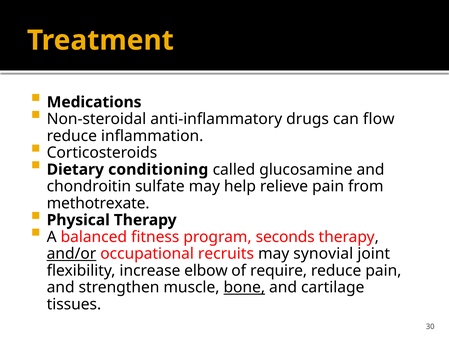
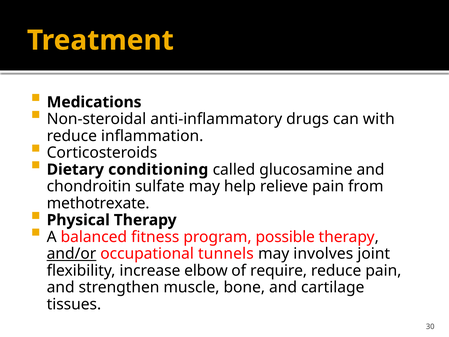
flow: flow -> with
seconds: seconds -> possible
recruits: recruits -> tunnels
synovial: synovial -> involves
bone underline: present -> none
